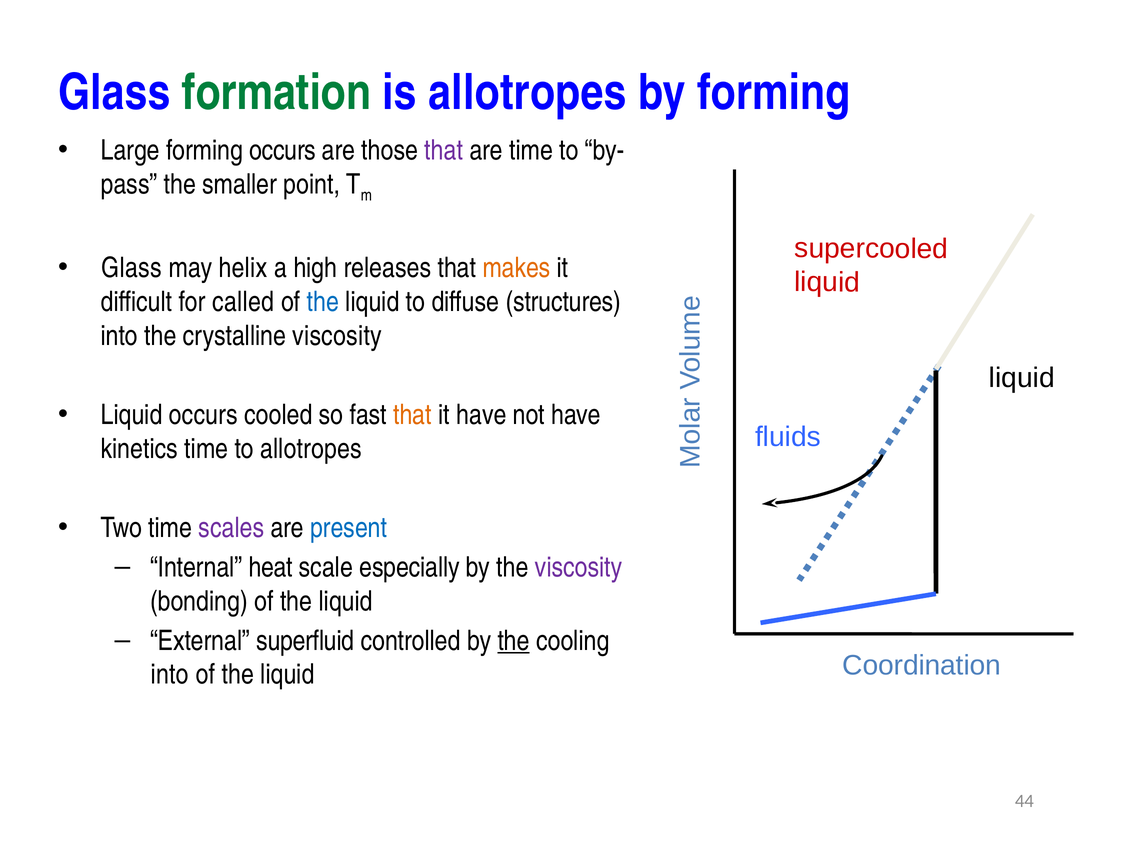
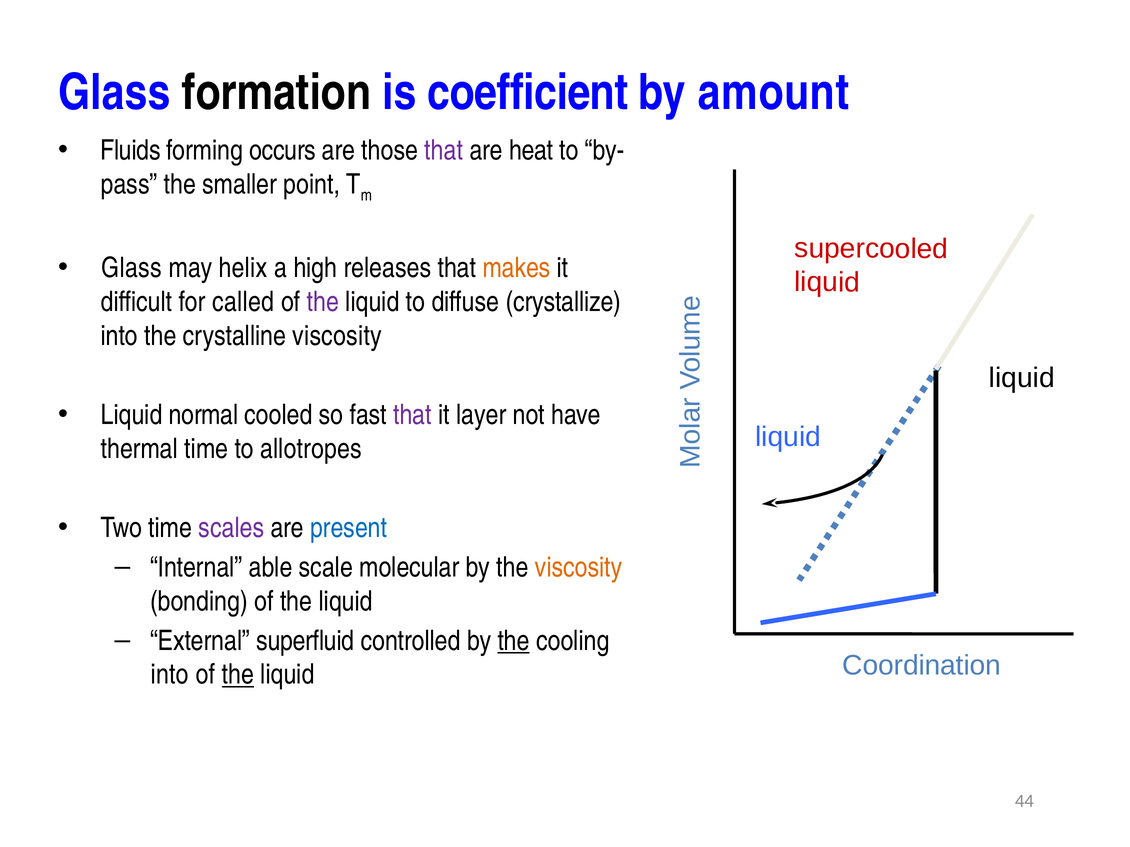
formation colour: green -> black
is allotropes: allotropes -> coefficient
by forming: forming -> amount
Large: Large -> Fluids
are time: time -> heat
the at (323, 302) colour: blue -> purple
structures: structures -> crystallize
Liquid occurs: occurs -> normal
that at (412, 415) colour: orange -> purple
it have: have -> layer
fluids at (788, 437): fluids -> liquid
kinetics: kinetics -> thermal
heat: heat -> able
especially: especially -> molecular
viscosity at (579, 568) colour: purple -> orange
the at (238, 675) underline: none -> present
